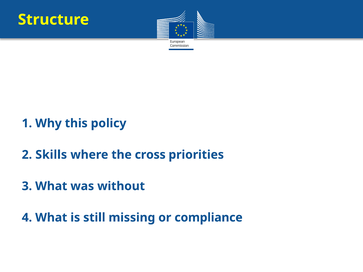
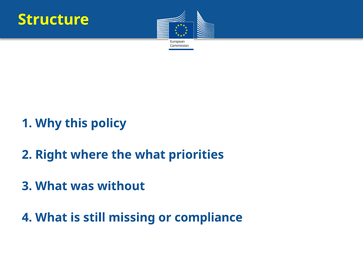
Skills: Skills -> Right
the cross: cross -> what
